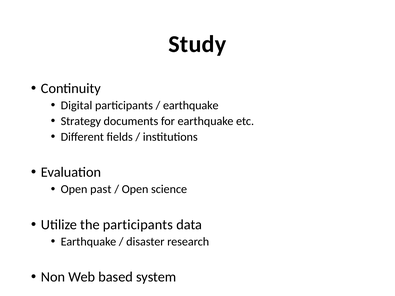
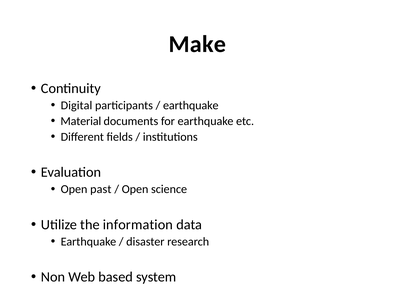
Study: Study -> Make
Strategy: Strategy -> Material
the participants: participants -> information
